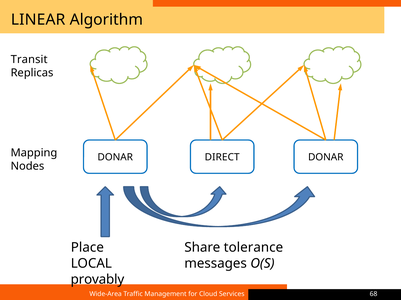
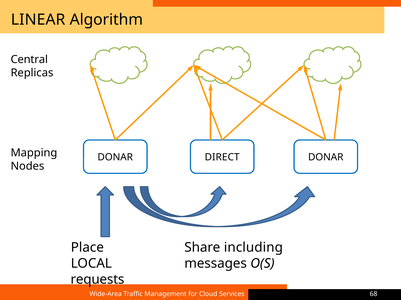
Transit: Transit -> Central
tolerance: tolerance -> including
provably: provably -> requests
